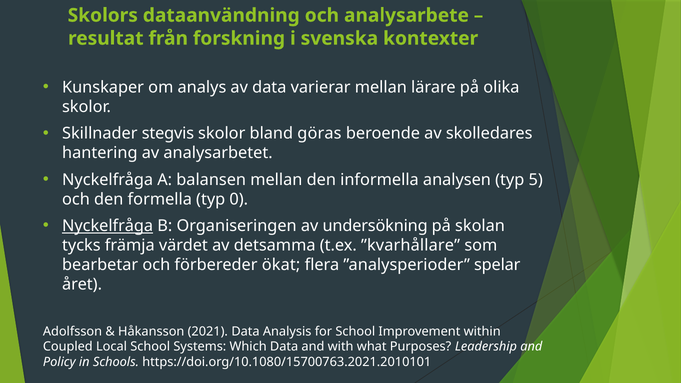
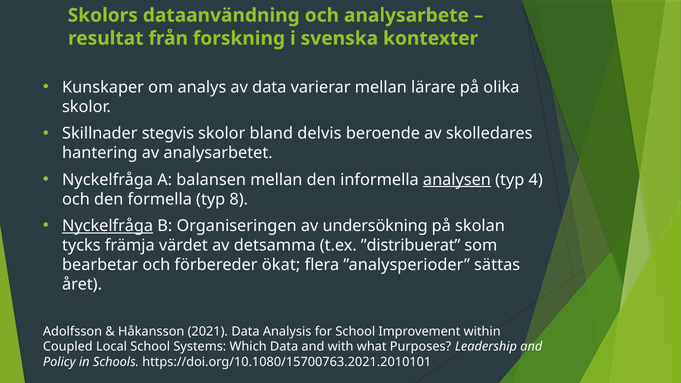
göras: göras -> delvis
analysen underline: none -> present
5: 5 -> 4
0: 0 -> 8
”kvarhållare: ”kvarhållare -> ”distribuerat
spelar: spelar -> sättas
